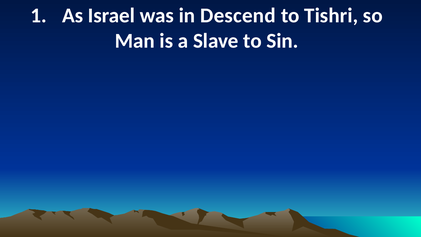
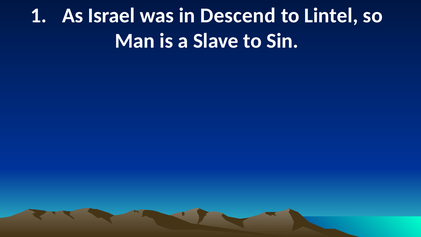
Tishri: Tishri -> Lintel
